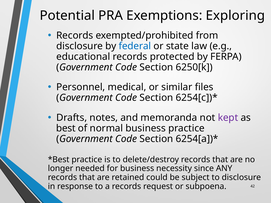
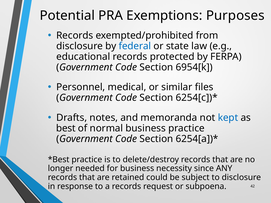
Exploring: Exploring -> Purposes
6250[k: 6250[k -> 6954[k
kept colour: purple -> blue
